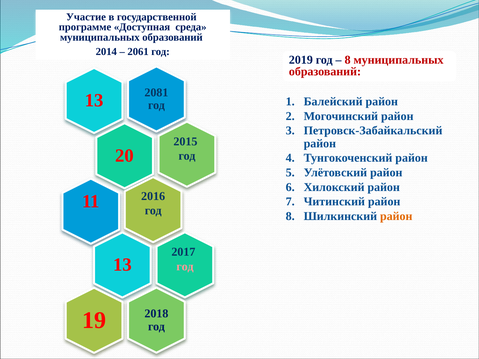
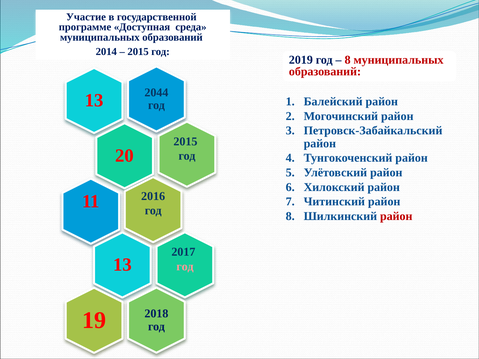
2061 at (138, 52): 2061 -> 2015
2081: 2081 -> 2044
район at (396, 216) colour: orange -> red
